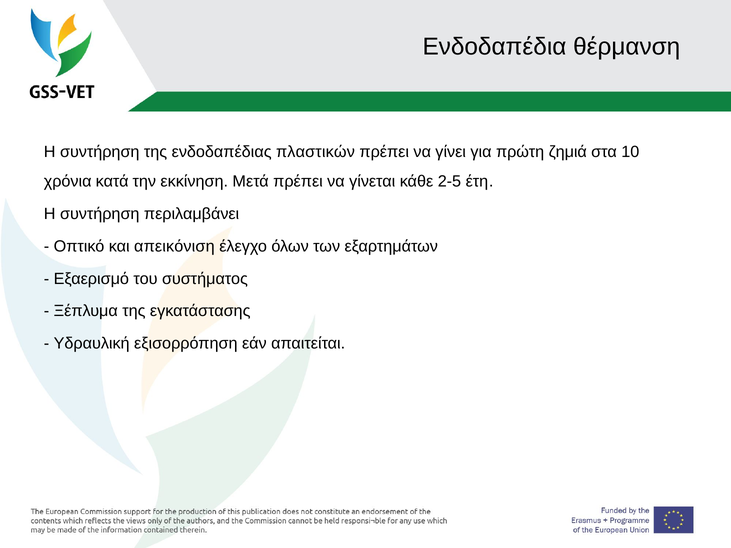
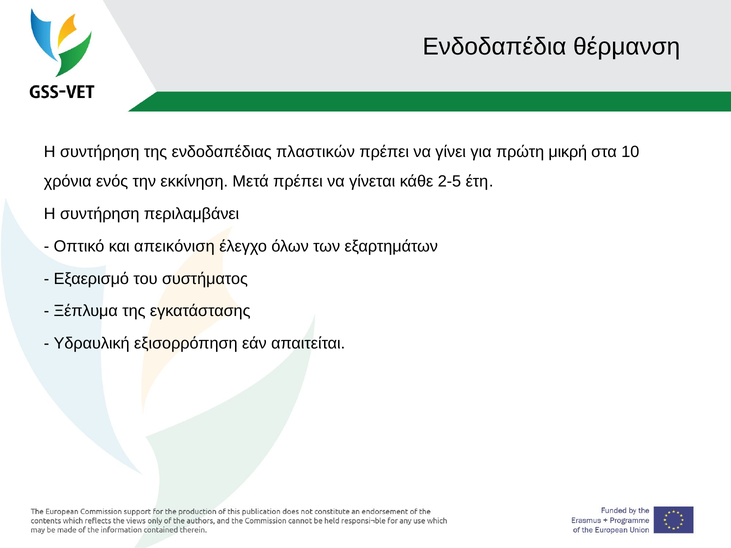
ζημιά: ζημιά -> μικρή
κατά: κατά -> ενός
